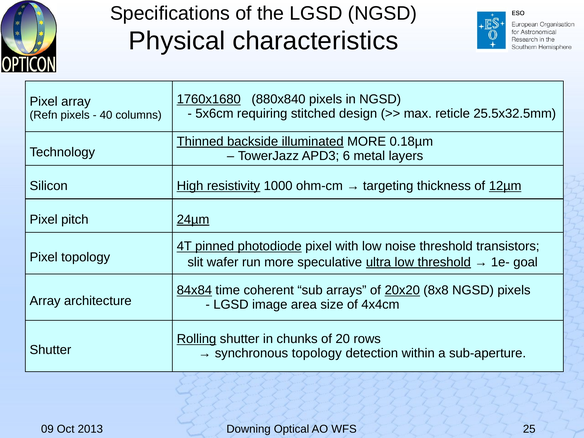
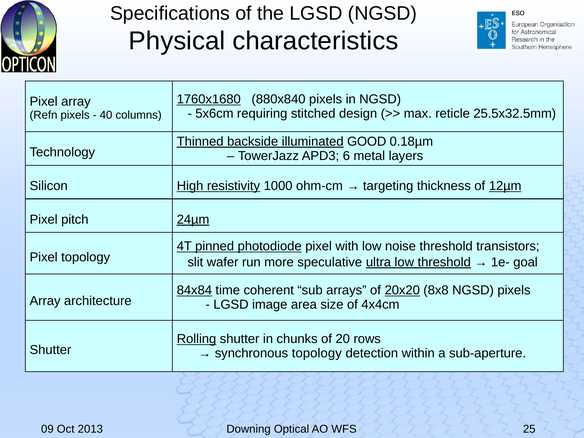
illuminated MORE: MORE -> GOOD
